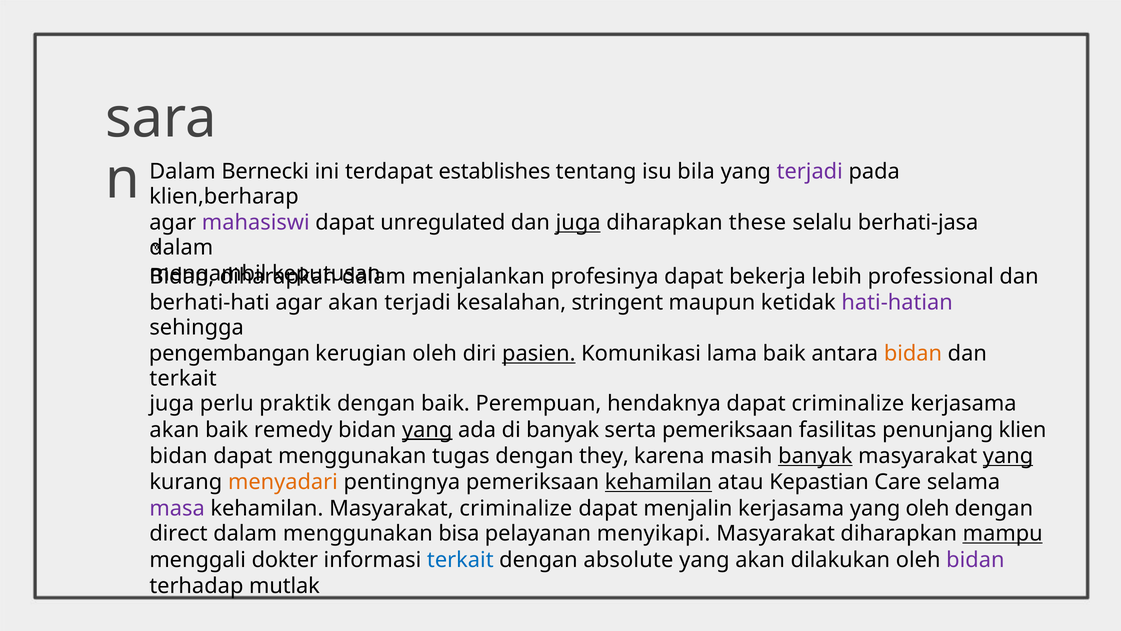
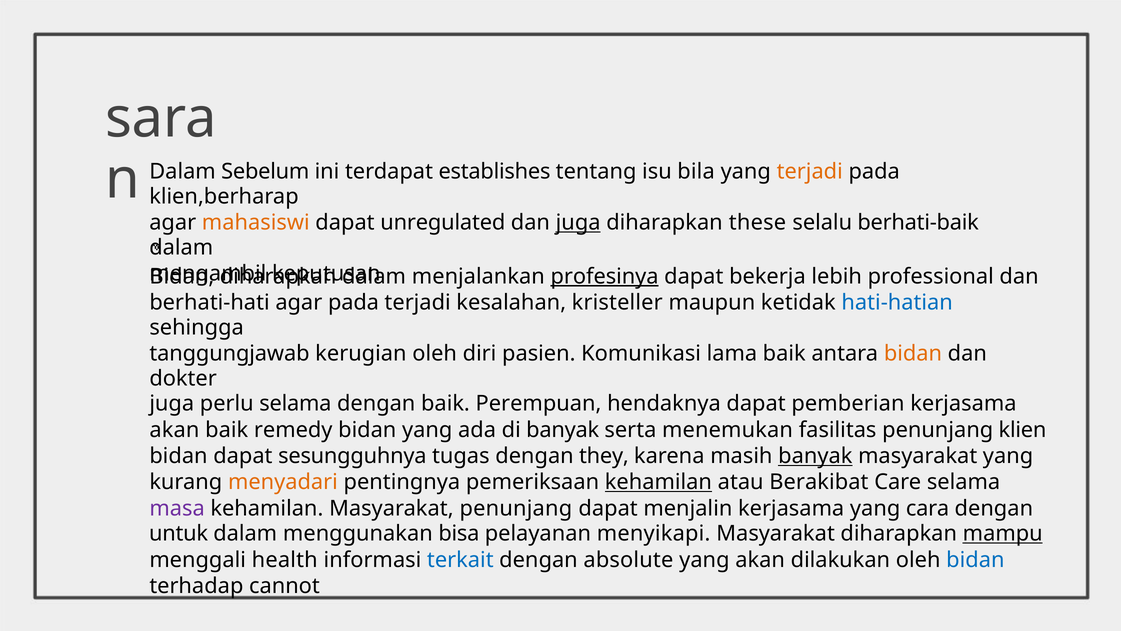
Bernecki: Bernecki -> Sebelum
terjadi at (810, 172) colour: purple -> orange
mahasiswi colour: purple -> orange
berhati-jasa: berhati-jasa -> berhati-baik
profesinya underline: none -> present
agar akan: akan -> pada
stringent: stringent -> kristeller
hati-hatian colour: purple -> blue
pengembangan: pengembangan -> tanggungjawab
pasien underline: present -> none
terkait at (183, 378): terkait -> dokter
perlu praktik: praktik -> selama
dapat criminalize: criminalize -> pemberian
yang at (427, 430) underline: present -> none
serta pemeriksaan: pemeriksaan -> menemukan
dapat menggunakan: menggunakan -> sesungguhnya
yang at (1008, 456) underline: present -> none
Kepastian: Kepastian -> Berakibat
Masyarakat criminalize: criminalize -> penunjang
yang oleh: oleh -> cara
direct: direct -> untuk
dokter: dokter -> health
bidan at (975, 559) colour: purple -> blue
mutlak: mutlak -> cannot
